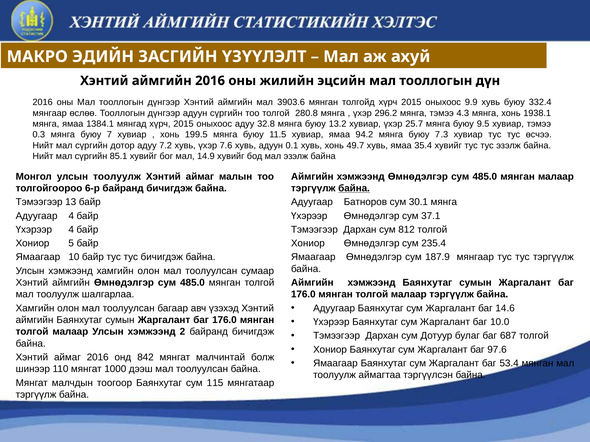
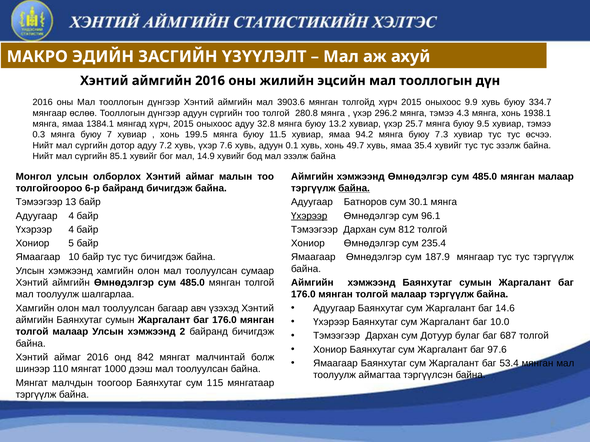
332.4: 332.4 -> 334.7
улсын тоолуулж: тоолуулж -> олборлох
Үхэрээр at (309, 216) underline: none -> present
37.1: 37.1 -> 96.1
